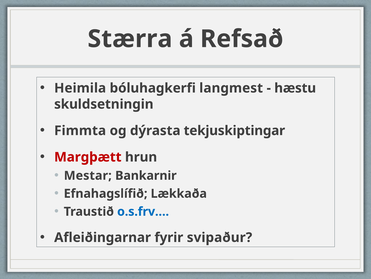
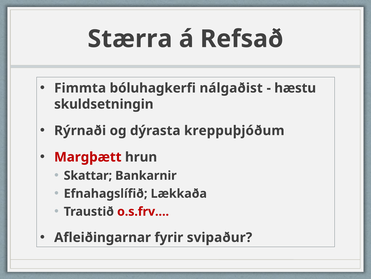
Heimila: Heimila -> Fimmta
langmest: langmest -> nálgaðist
Fimmta: Fimmta -> Rýrnaði
tekjuskiptingar: tekjuskiptingar -> kreppuþjóðum
Mestar: Mestar -> Skattar
o.s.frv… colour: blue -> red
